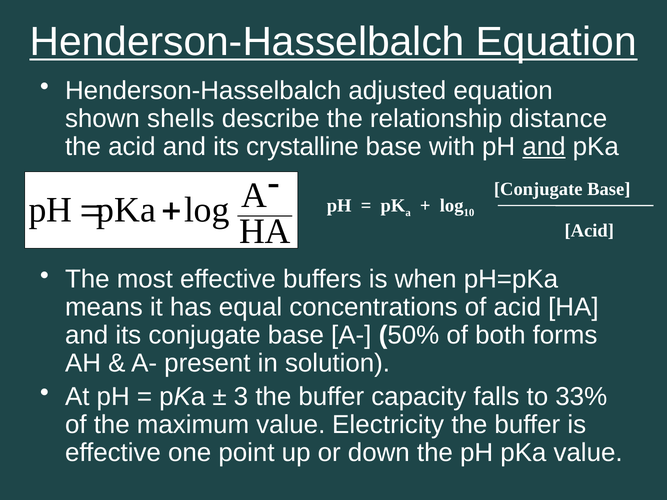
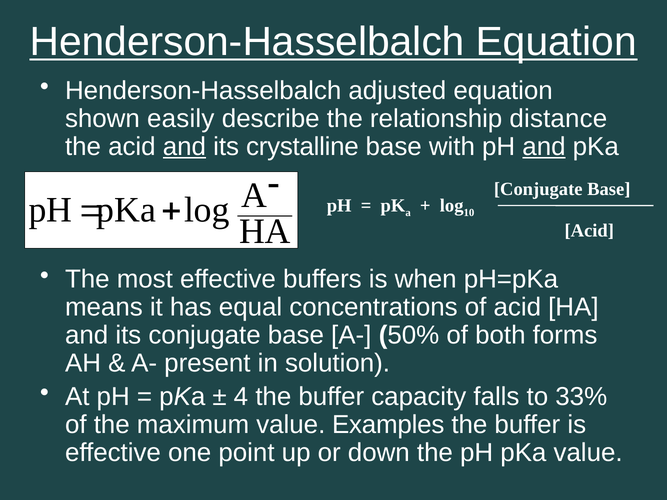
shells: shells -> easily
and at (184, 147) underline: none -> present
3: 3 -> 4
Electricity: Electricity -> Examples
